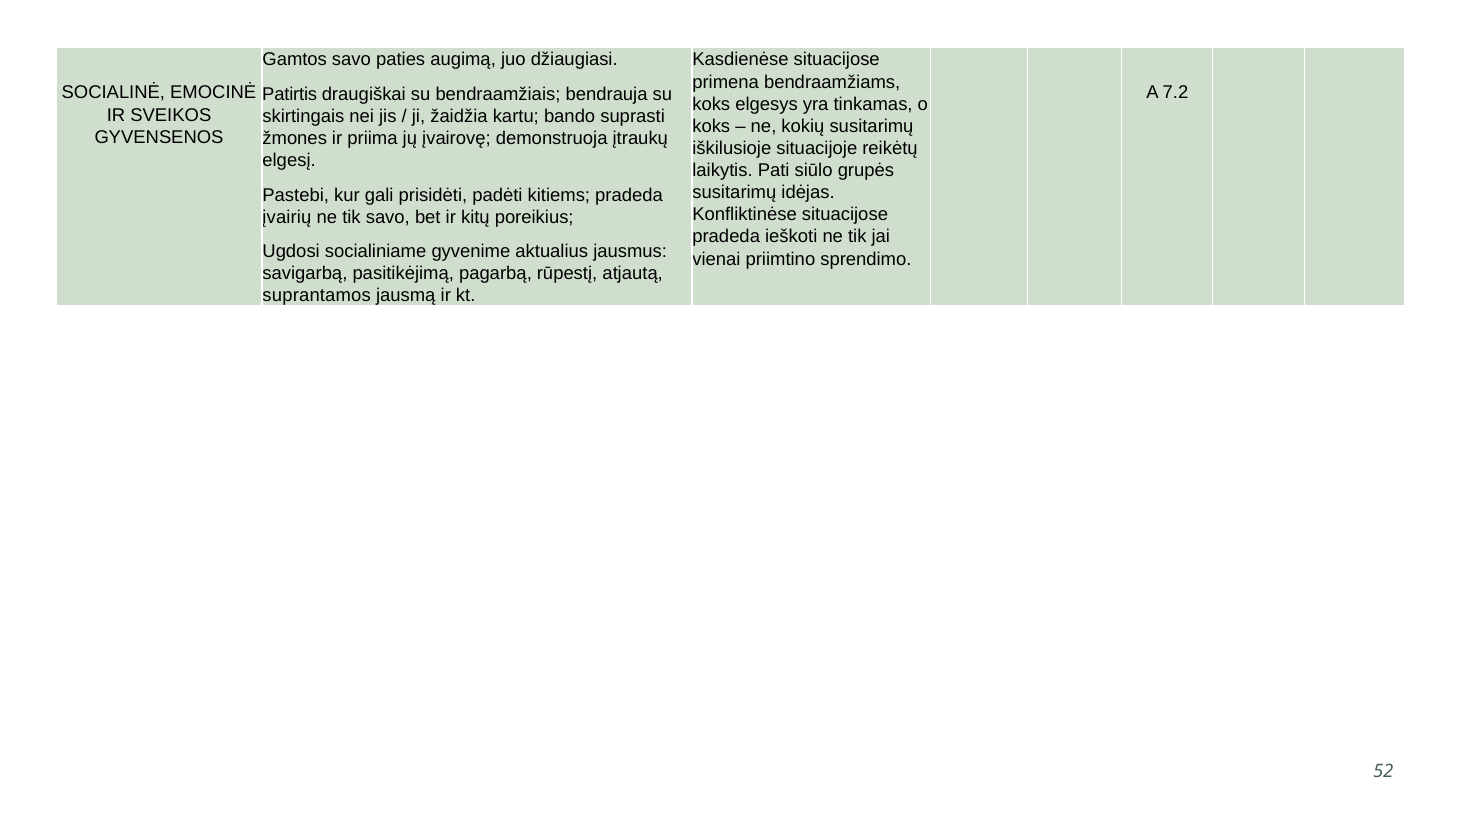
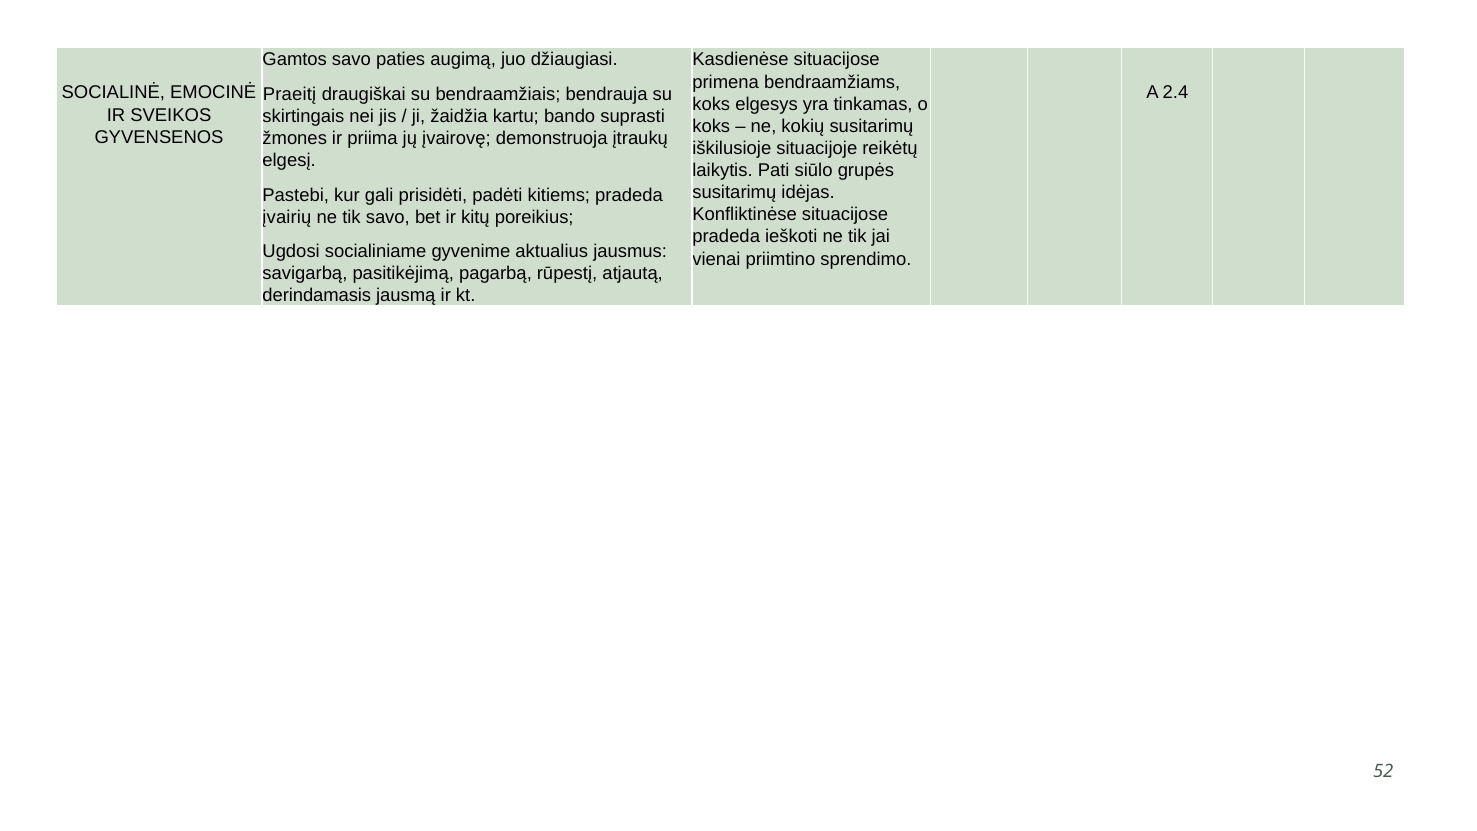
7.2: 7.2 -> 2.4
Patirtis: Patirtis -> Praeitį
suprantamos: suprantamos -> derindamasis
